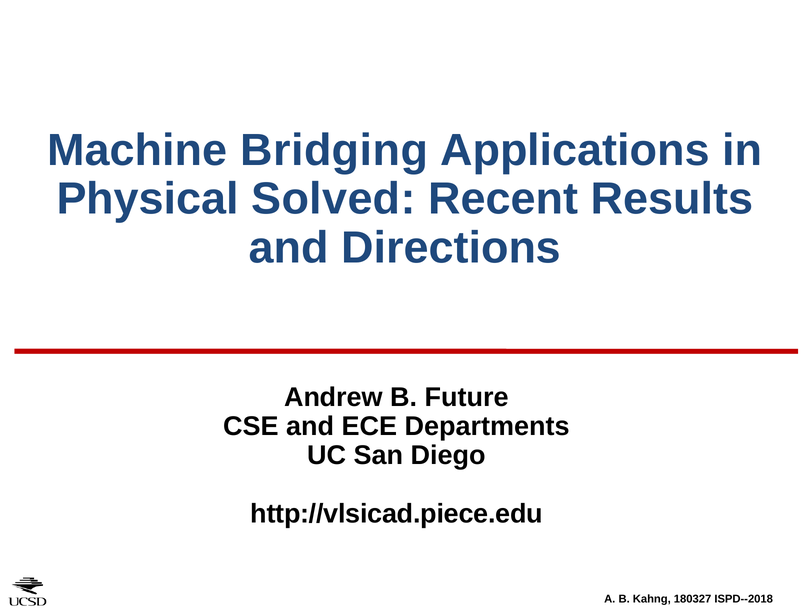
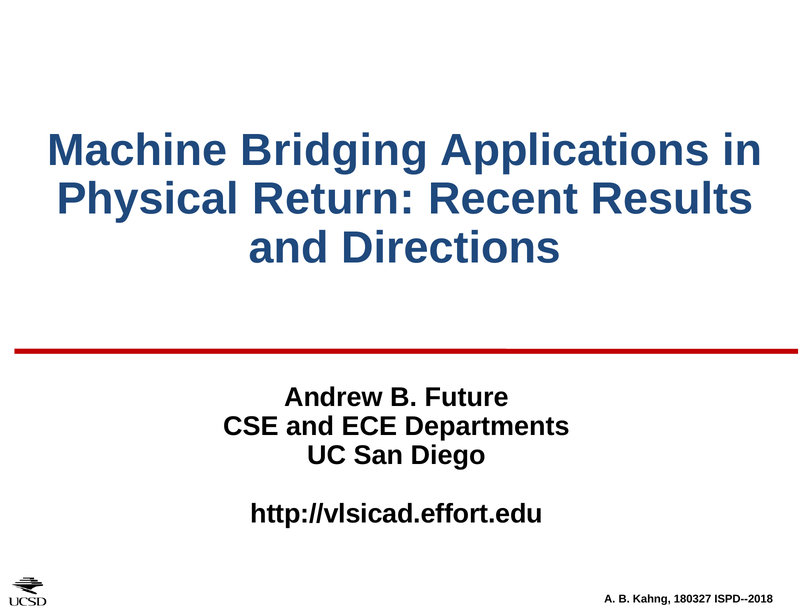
Solved: Solved -> Return
http://vlsicad.piece.edu: http://vlsicad.piece.edu -> http://vlsicad.effort.edu
